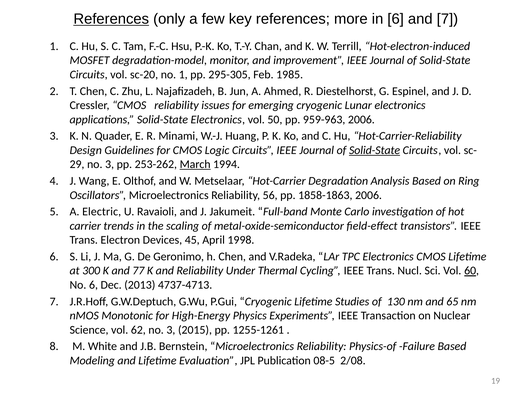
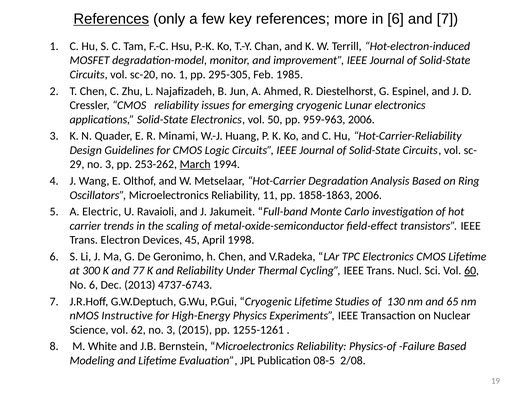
Solid-State at (375, 150) underline: present -> none
56: 56 -> 11
4737-4713: 4737-4713 -> 4737-6743
nMOS Monotonic: Monotonic -> Instructive
